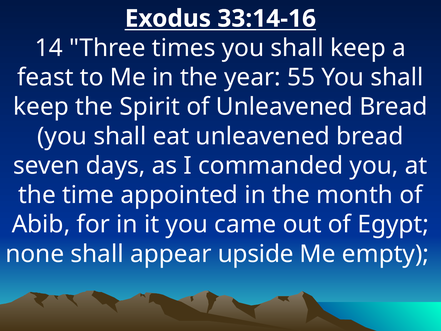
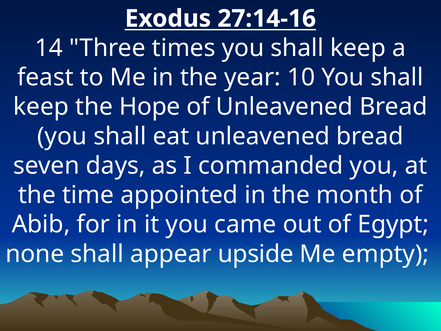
33:14-16: 33:14-16 -> 27:14-16
55: 55 -> 10
Spirit: Spirit -> Hope
